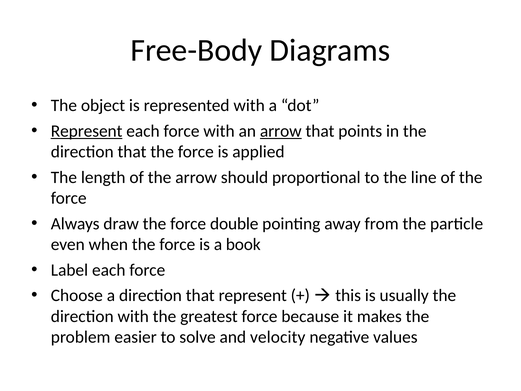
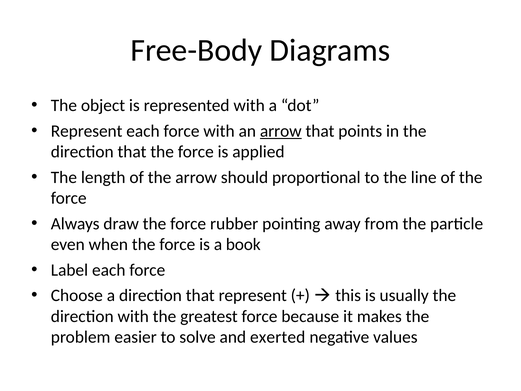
Represent at (87, 131) underline: present -> none
double: double -> rubber
velocity: velocity -> exerted
